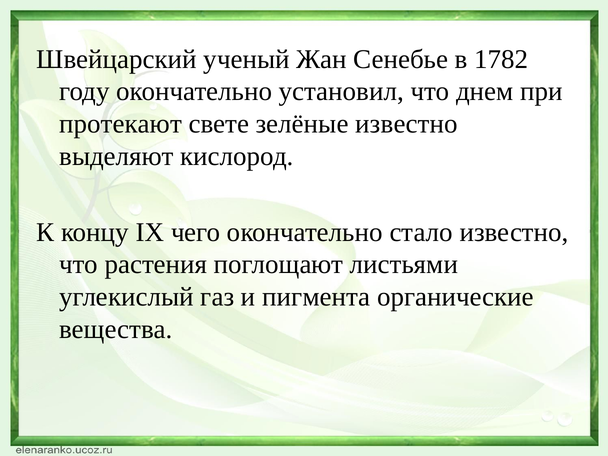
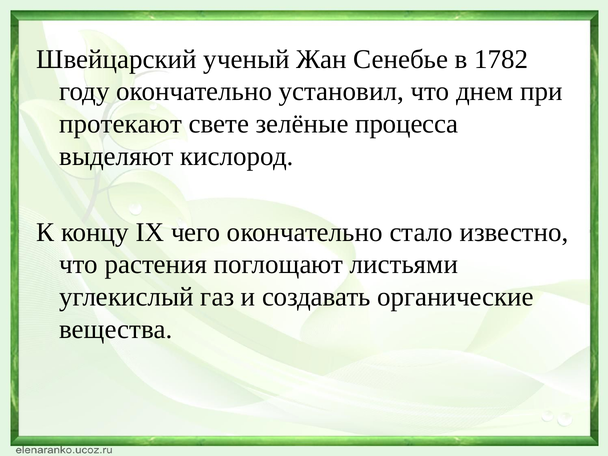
зелёные известно: известно -> процесса
пигмента: пигмента -> создавать
